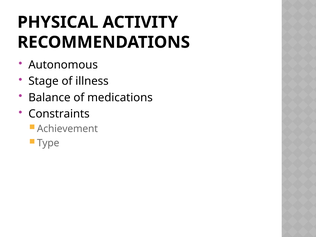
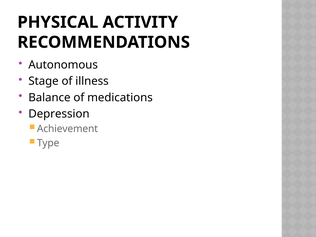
Constraints: Constraints -> Depression
